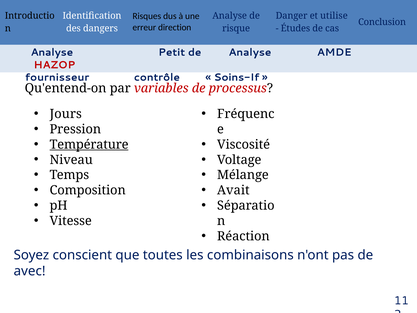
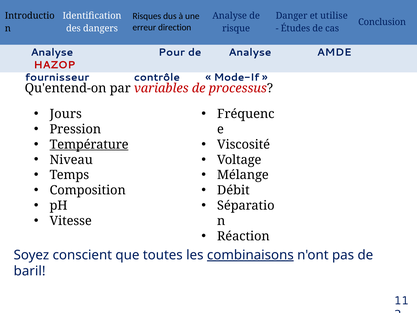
Petit: Petit -> Pour
Soins-If: Soins-If -> Mode-If
Avait: Avait -> Débit
combinaisons underline: none -> present
avec: avec -> baril
